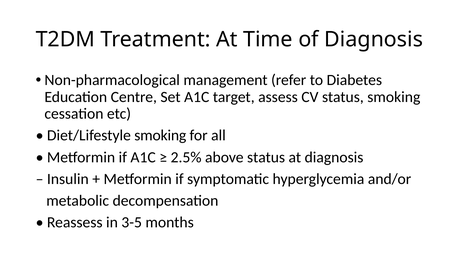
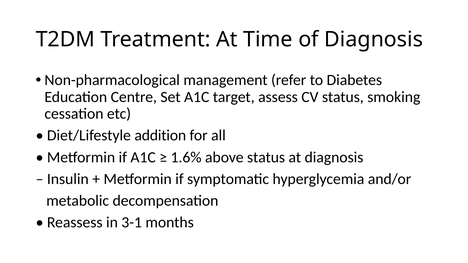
Diet/Lifestyle smoking: smoking -> addition
2.5%: 2.5% -> 1.6%
3-5: 3-5 -> 3-1
